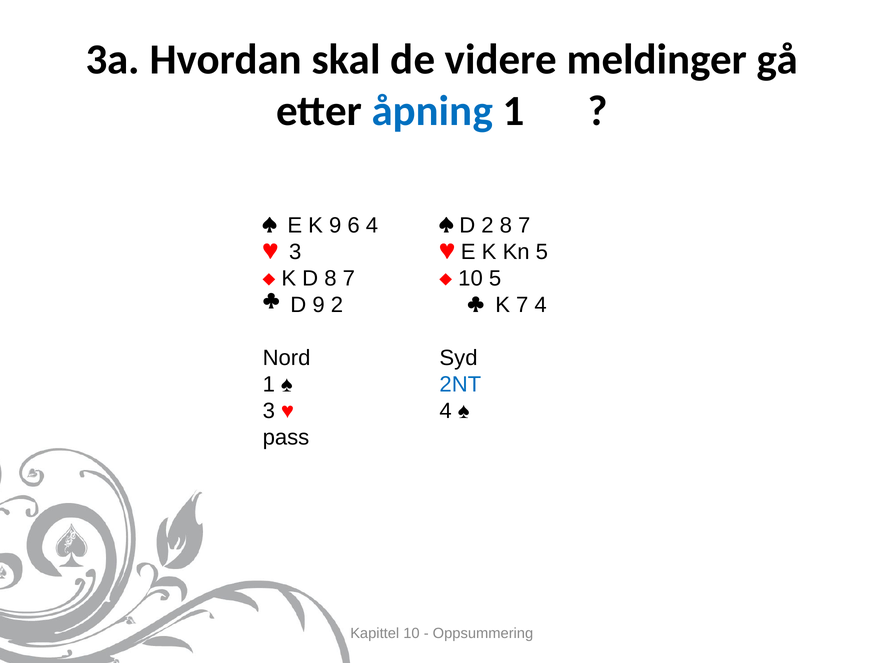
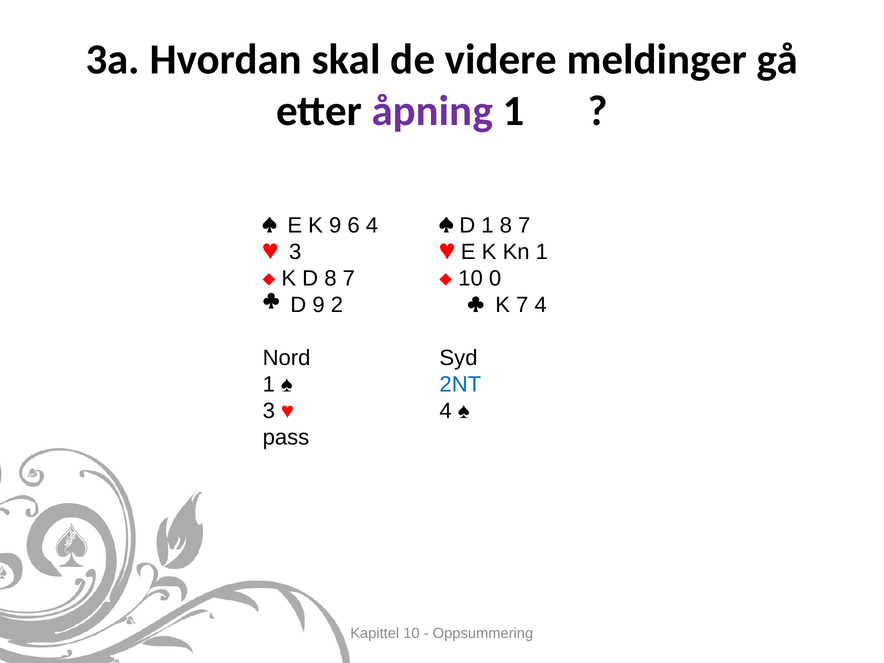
åpning colour: blue -> purple
D 2: 2 -> 1
Kn 5: 5 -> 1
10 5: 5 -> 0
